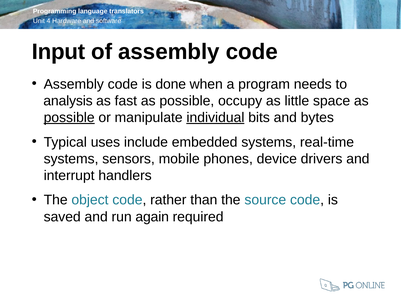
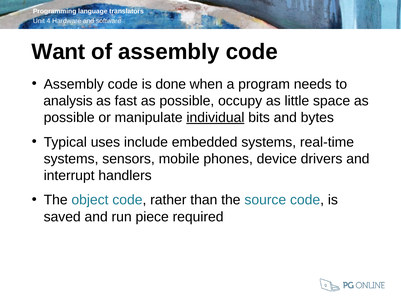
Input: Input -> Want
possible at (69, 117) underline: present -> none
again: again -> piece
